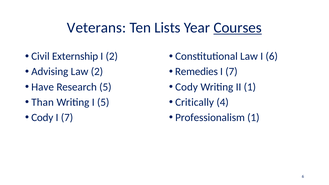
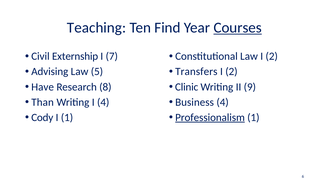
Veterans: Veterans -> Teaching
Lists: Lists -> Find
I 2: 2 -> 7
Law I 6: 6 -> 2
Law 2: 2 -> 5
Remedies: Remedies -> Transfers
7 at (231, 72): 7 -> 2
Research 5: 5 -> 8
Cody at (187, 87): Cody -> Clinic
II 1: 1 -> 9
I 5: 5 -> 4
Critically: Critically -> Business
7 at (67, 117): 7 -> 1
Professionalism underline: none -> present
